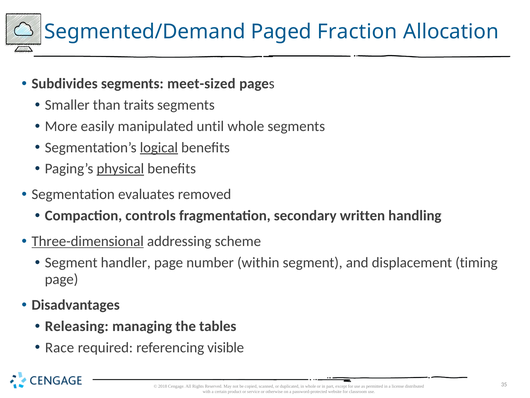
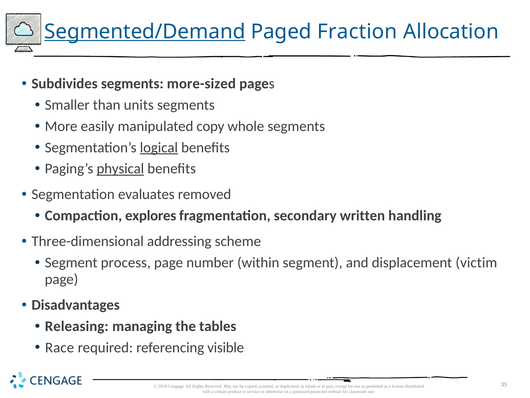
Segmented/Demand underline: none -> present
meet-sized: meet-sized -> more-sized
traits: traits -> units
until: until -> copy
controls: controls -> explores
Three-dimensional underline: present -> none
handler: handler -> process
timing: timing -> victim
